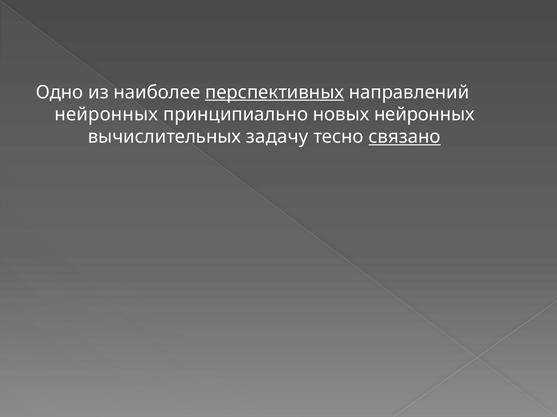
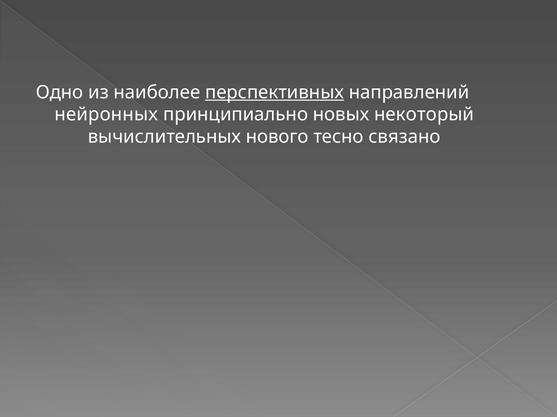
новых нейронных: нейронных -> некоторый
задачу: задачу -> нового
связано underline: present -> none
